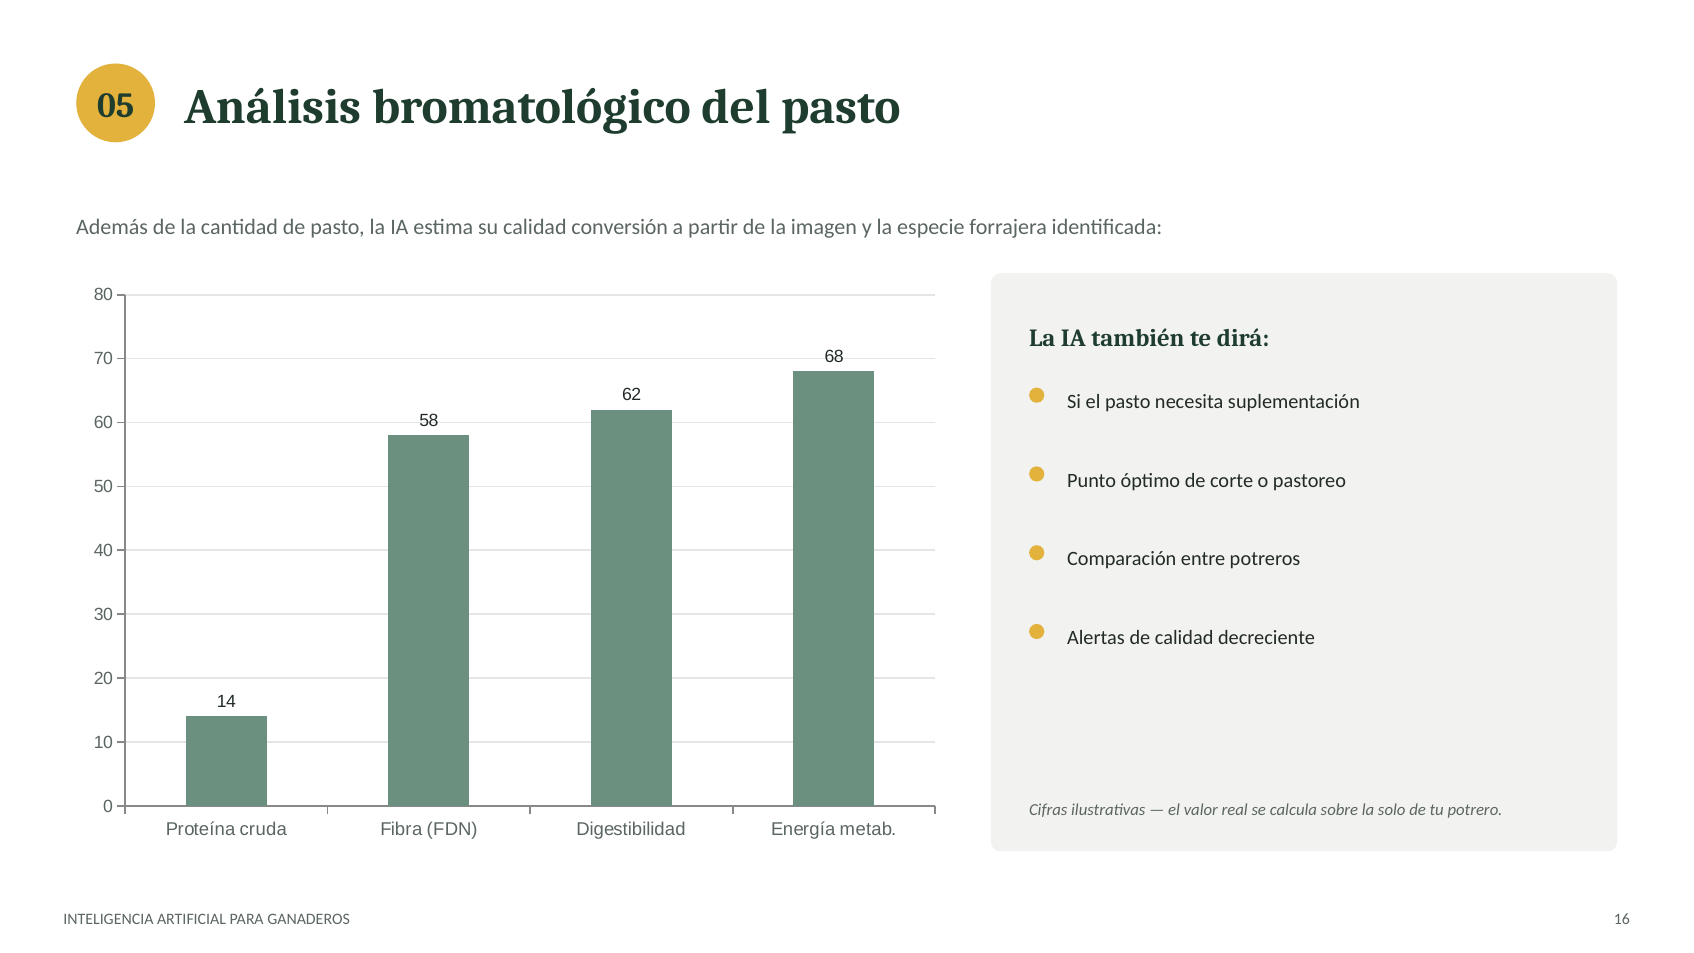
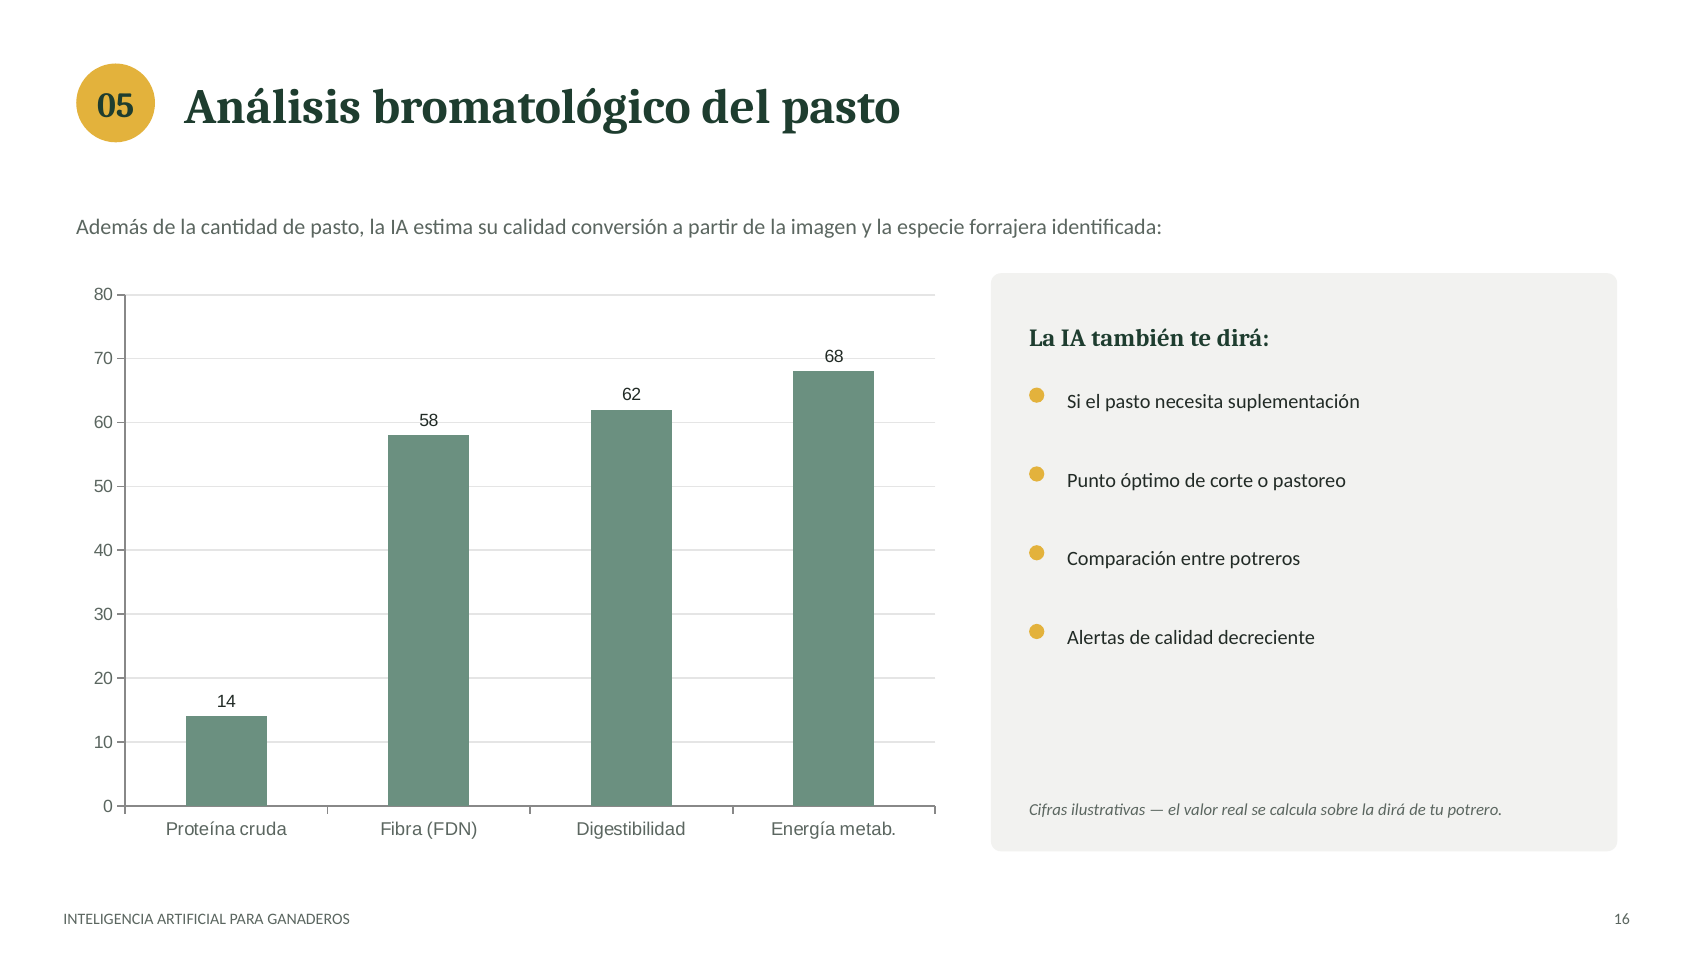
la solo: solo -> dirá
